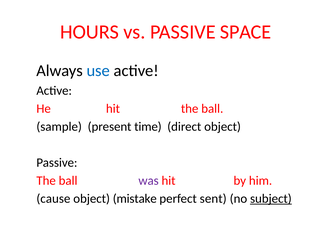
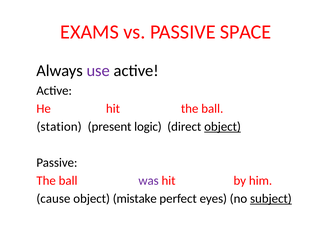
HOURS: HOURS -> EXAMS
use colour: blue -> purple
sample: sample -> station
time: time -> logic
object at (223, 127) underline: none -> present
sent: sent -> eyes
